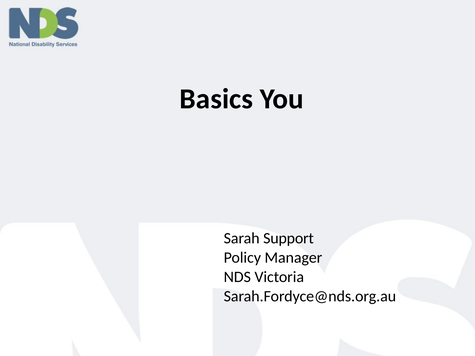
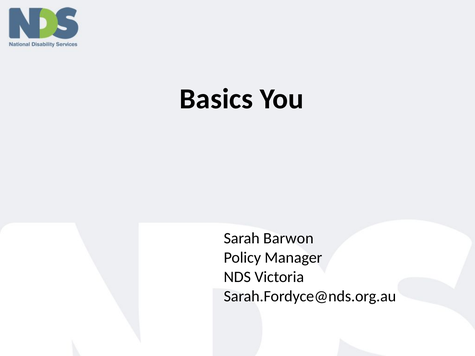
Support: Support -> Barwon
